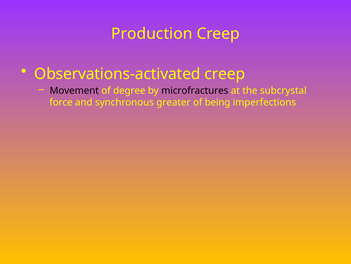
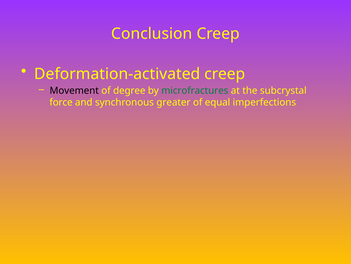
Production: Production -> Conclusion
Observations-activated: Observations-activated -> Deformation-activated
microfractures colour: black -> green
being: being -> equal
